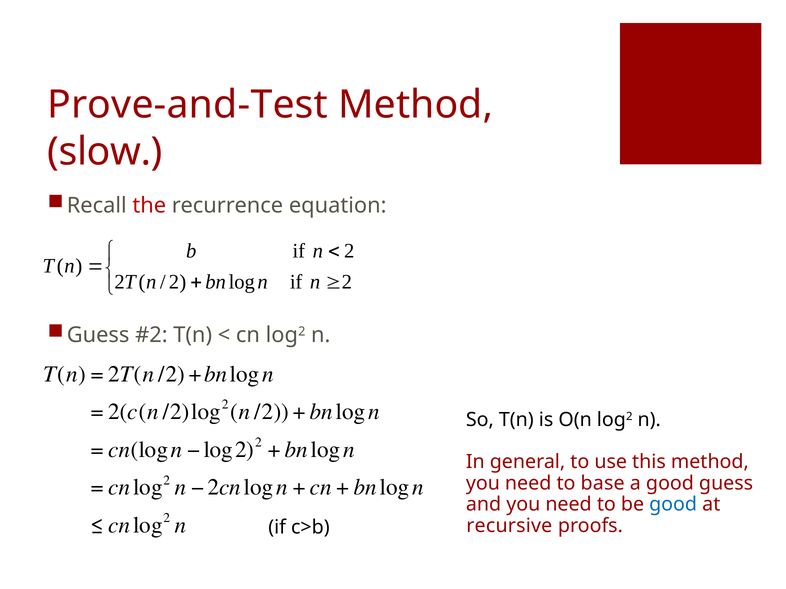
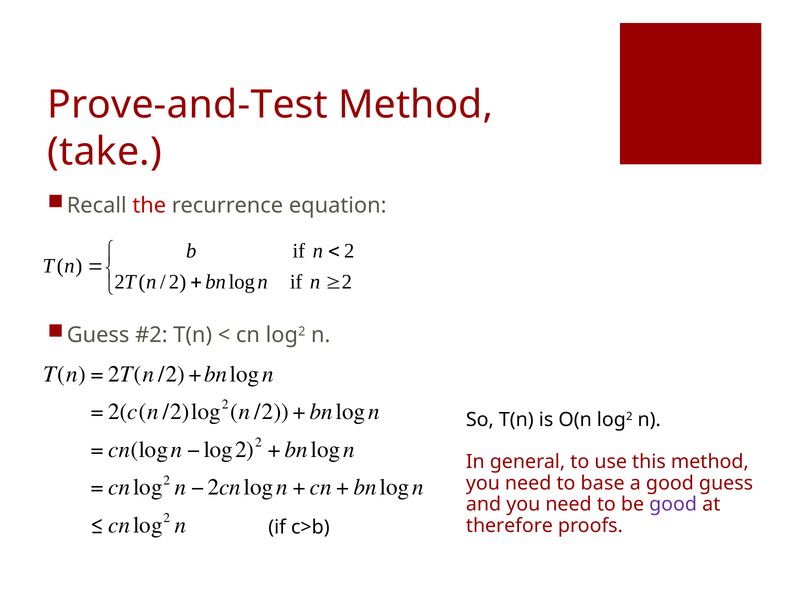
slow: slow -> take
good at (673, 505) colour: blue -> purple
recursive: recursive -> therefore
